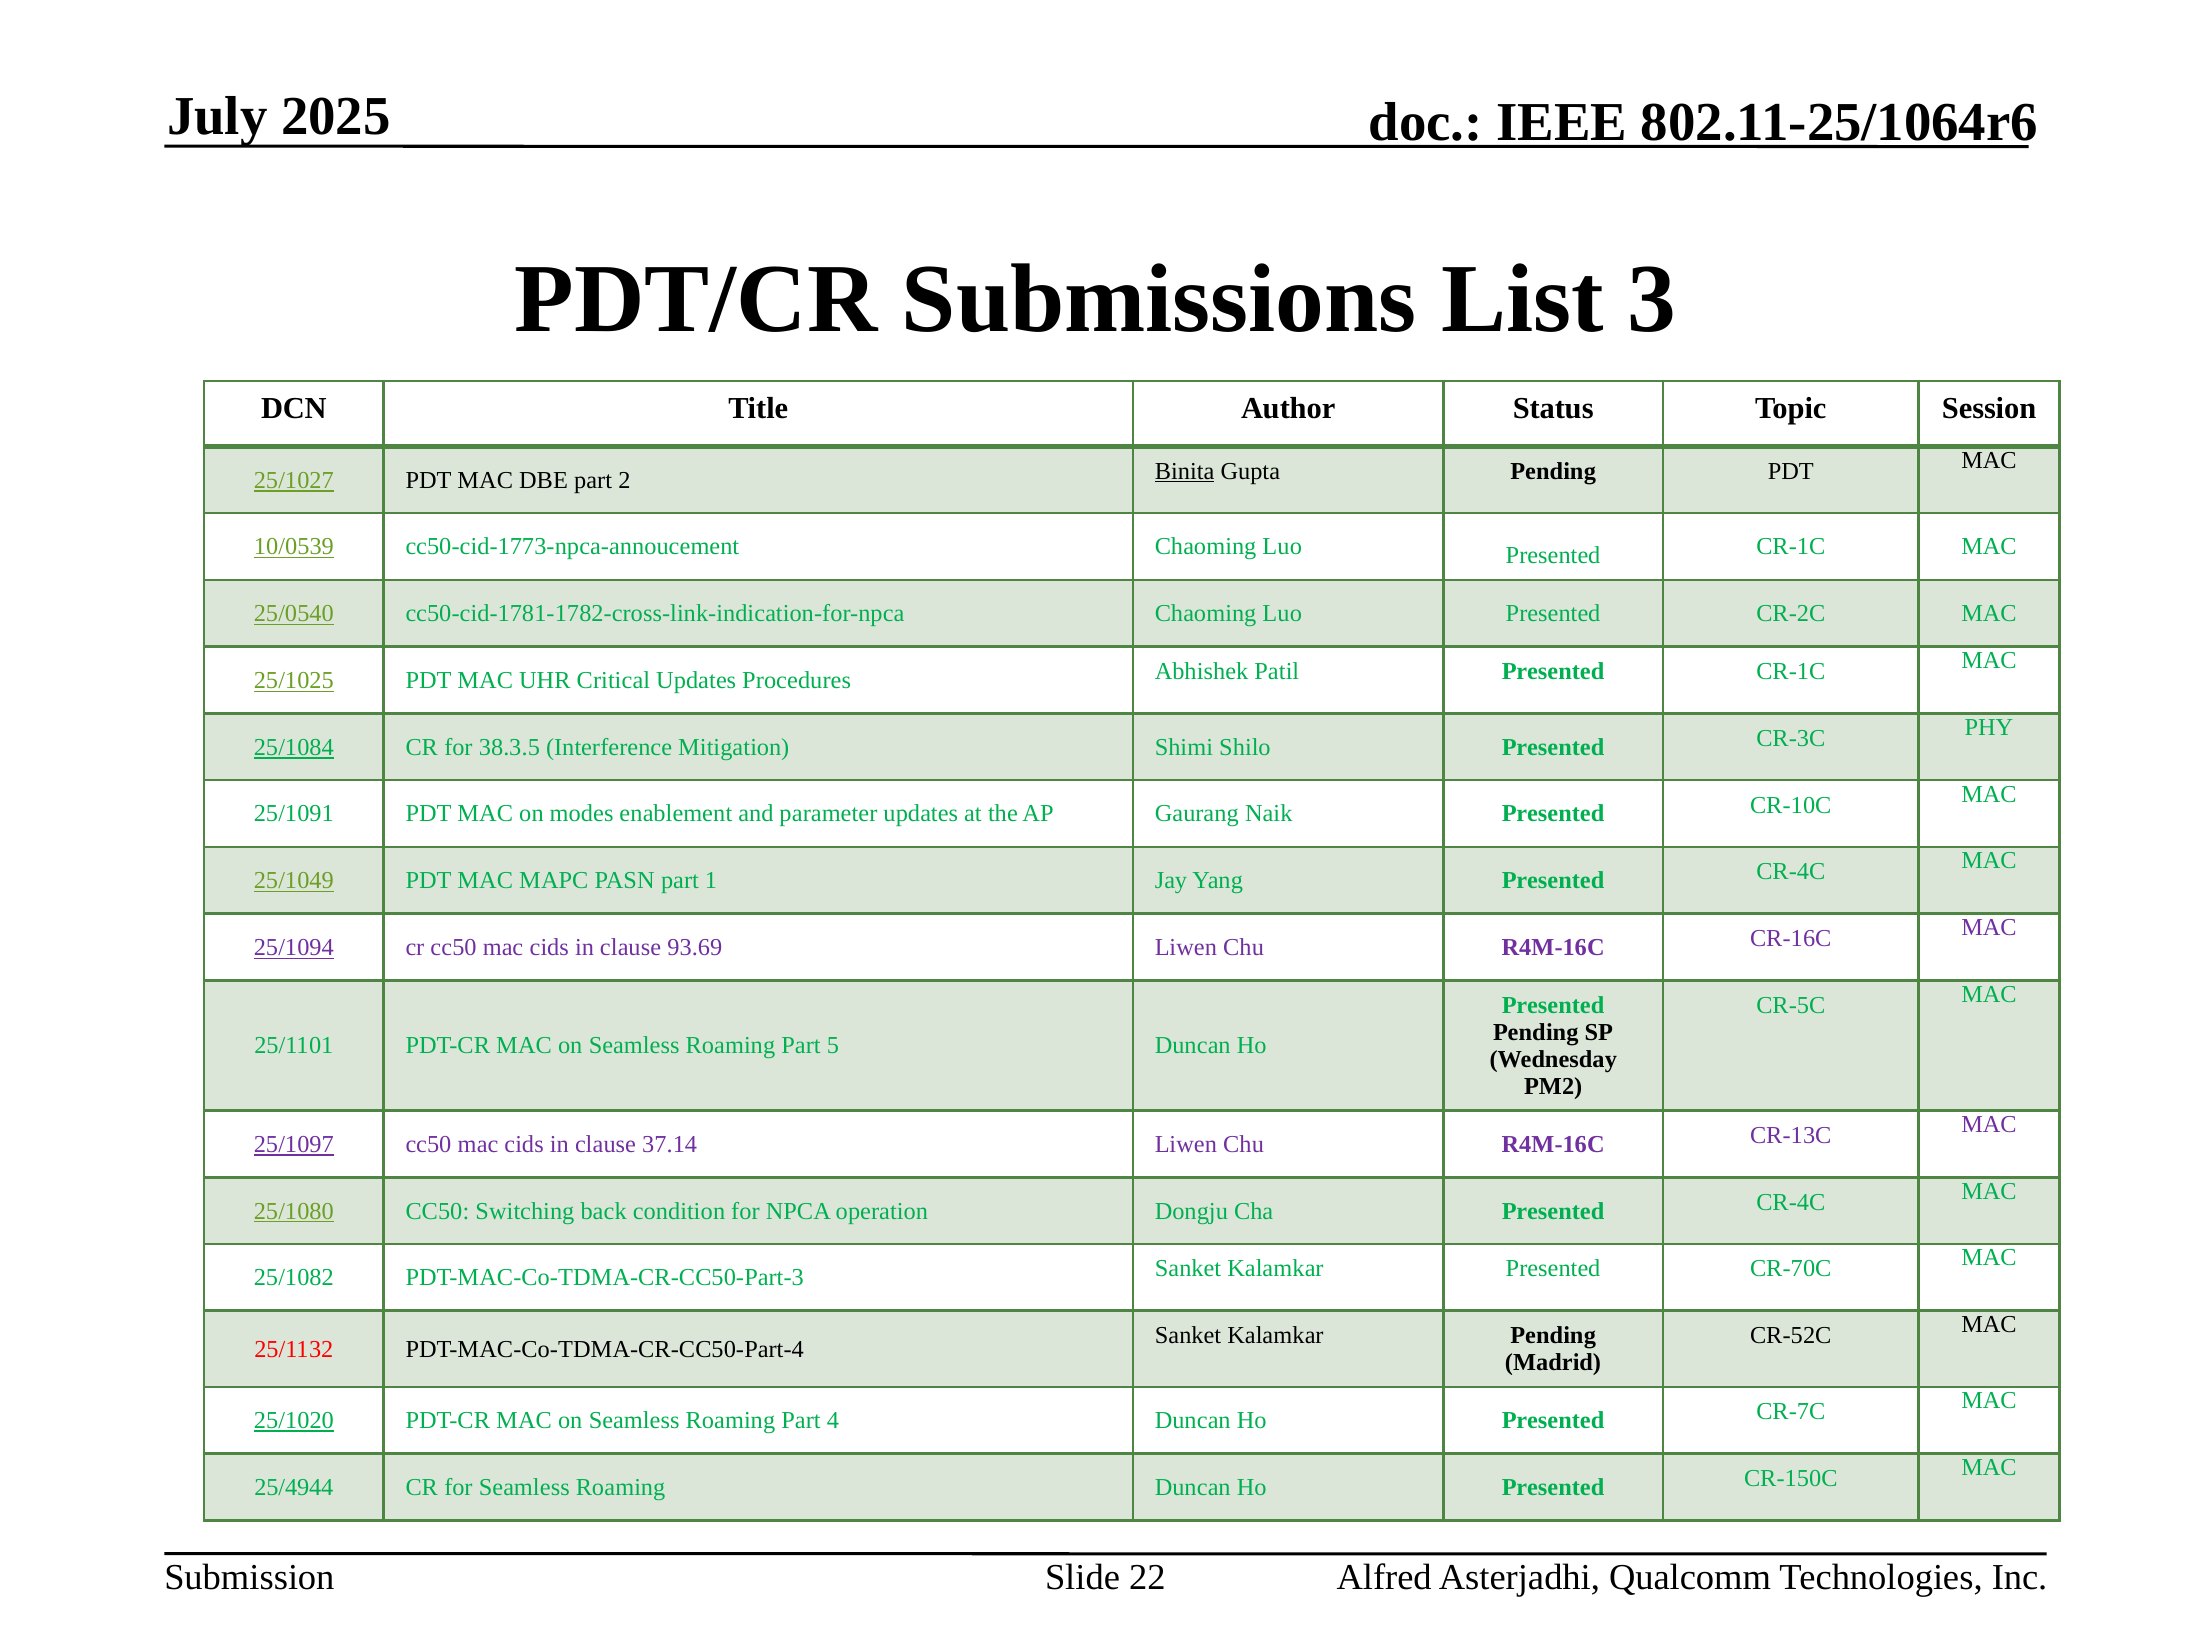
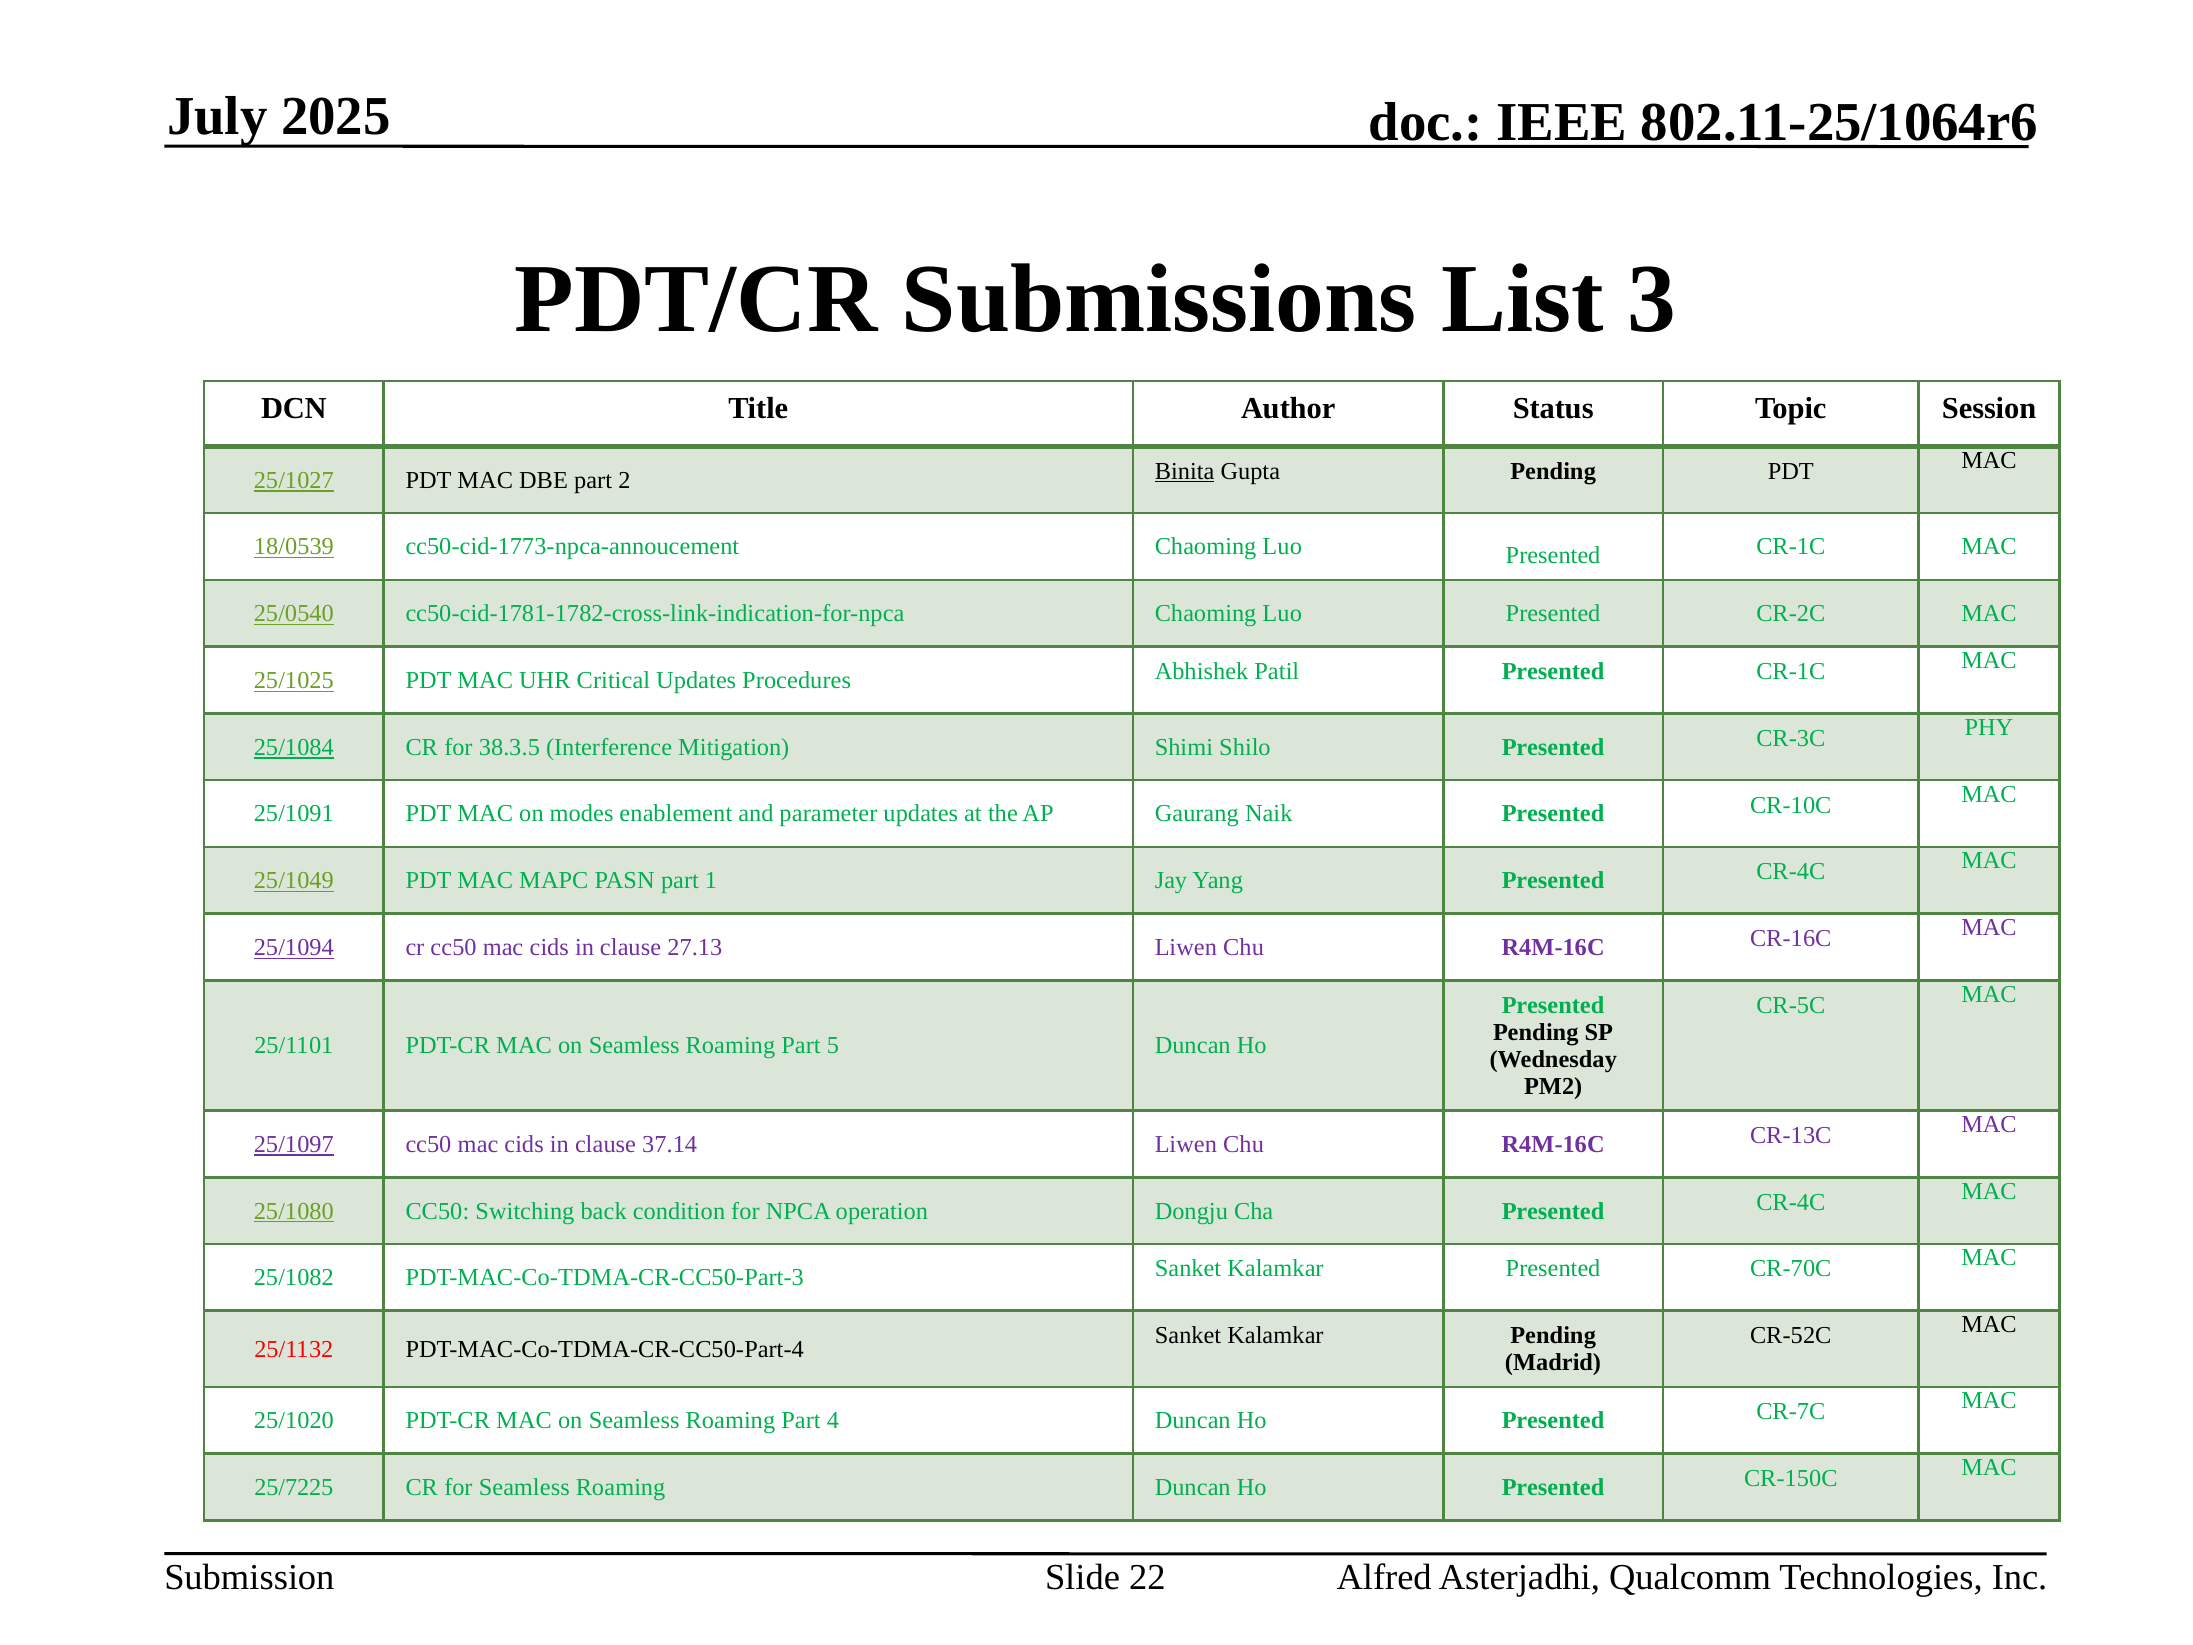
10/0539: 10/0539 -> 18/0539
93.69: 93.69 -> 27.13
25/1020 underline: present -> none
25/4944: 25/4944 -> 25/7225
